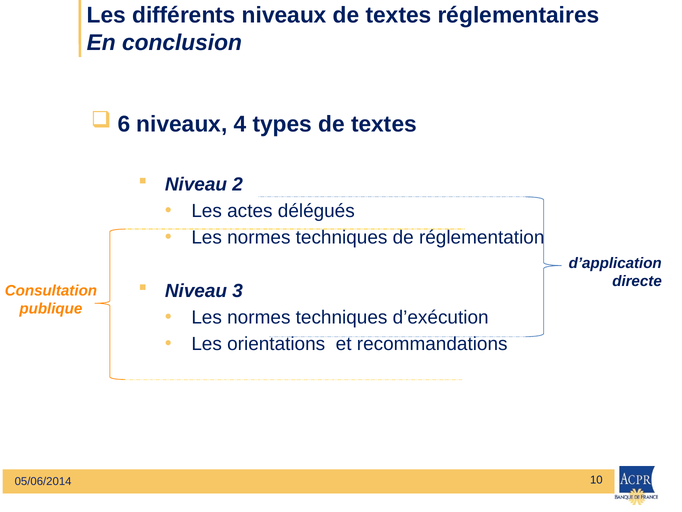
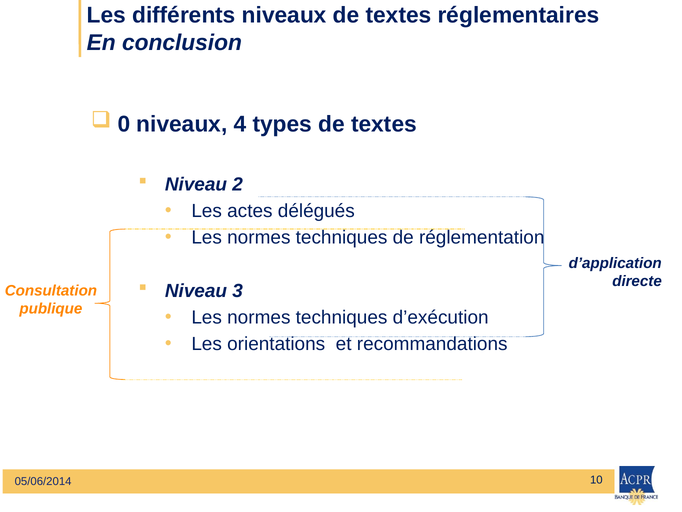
6: 6 -> 0
